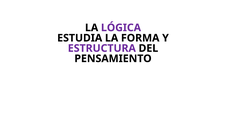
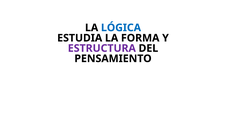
LÓGICA colour: purple -> blue
